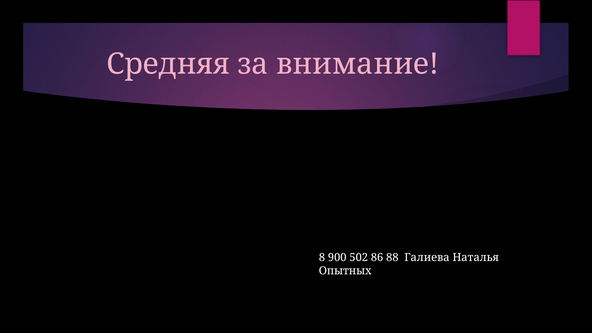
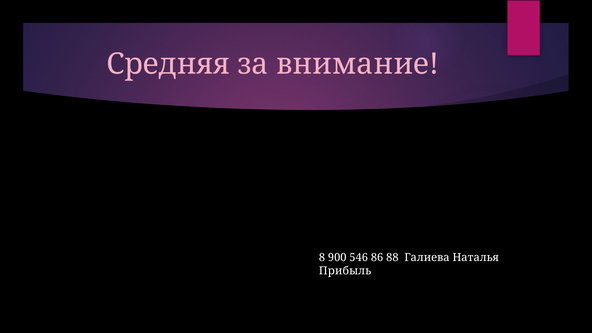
502: 502 -> 546
Опытных: Опытных -> Прибыль
